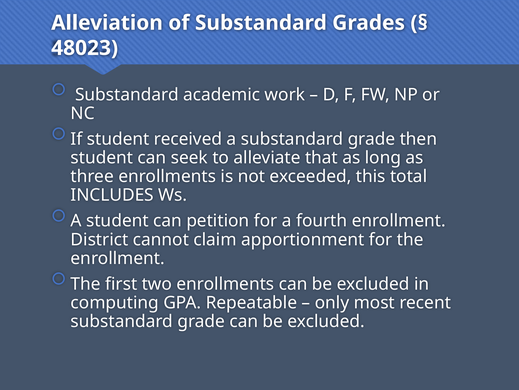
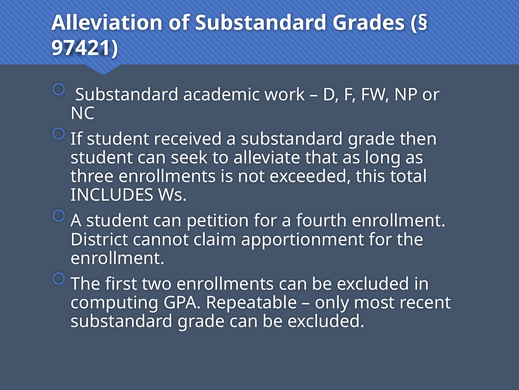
48023: 48023 -> 97421
